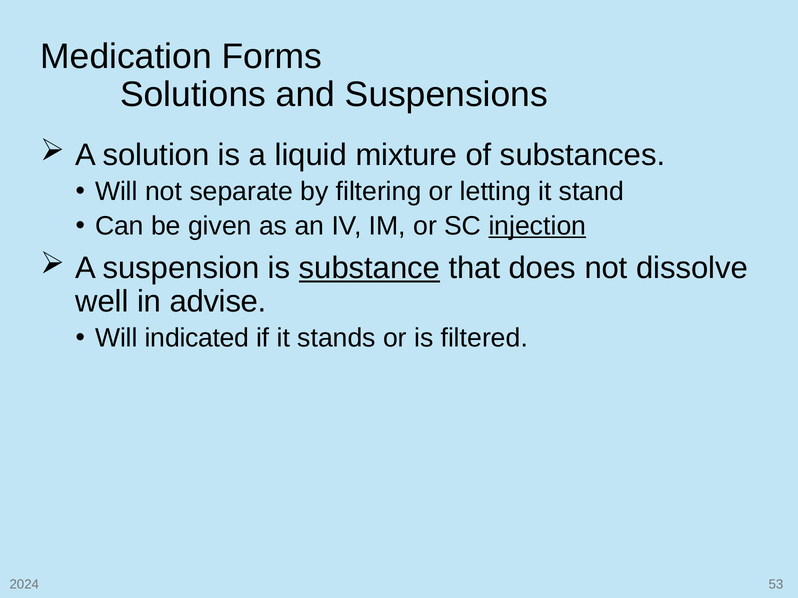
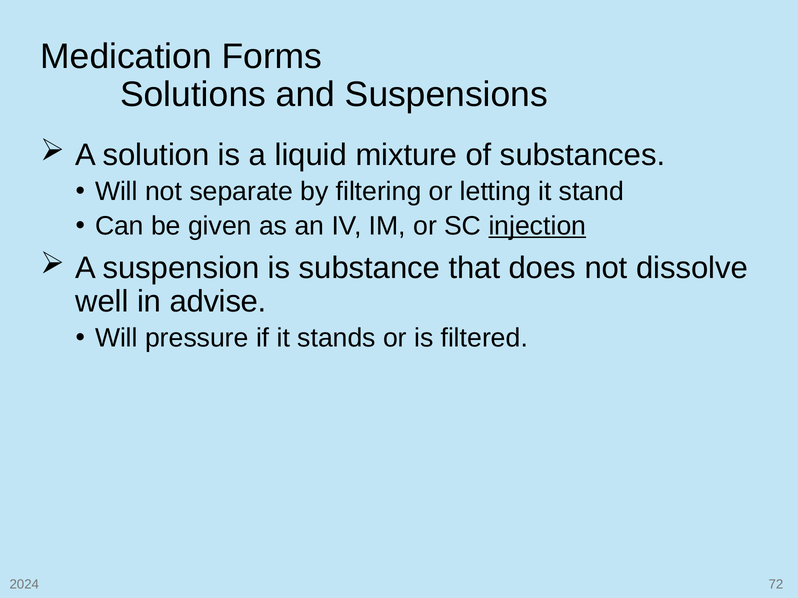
substance underline: present -> none
indicated: indicated -> pressure
53: 53 -> 72
